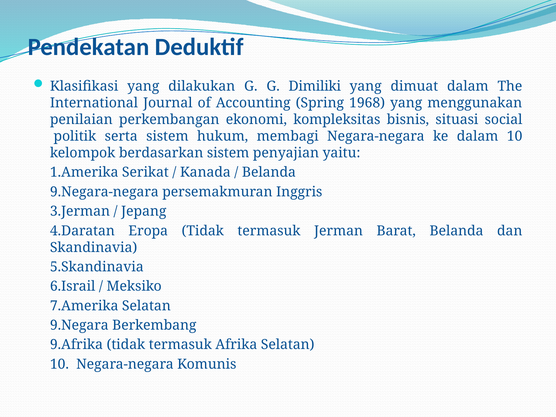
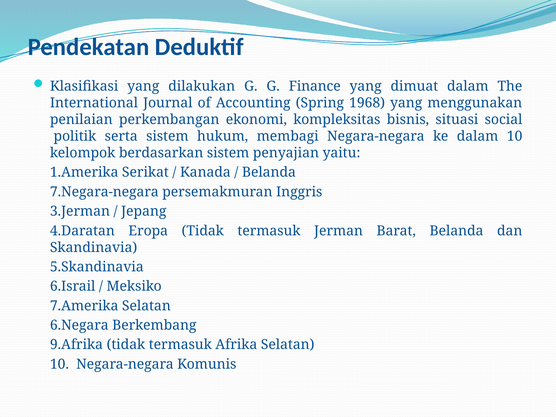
Dimiliki: Dimiliki -> Finance
9.Negara-negara: 9.Negara-negara -> 7.Negara-negara
9.Negara: 9.Negara -> 6.Negara
